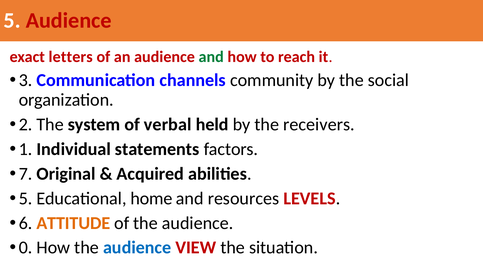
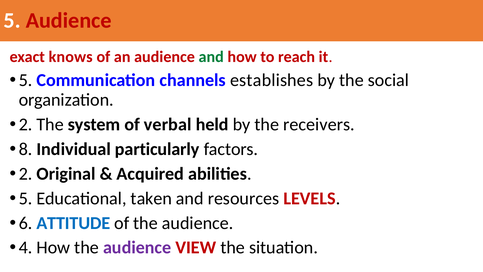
letters: letters -> knows
3 at (26, 80): 3 -> 5
community: community -> establishes
1: 1 -> 8
statements: statements -> particularly
7 at (26, 174): 7 -> 2
home: home -> taken
ATTITUDE colour: orange -> blue
0: 0 -> 4
audience at (137, 247) colour: blue -> purple
